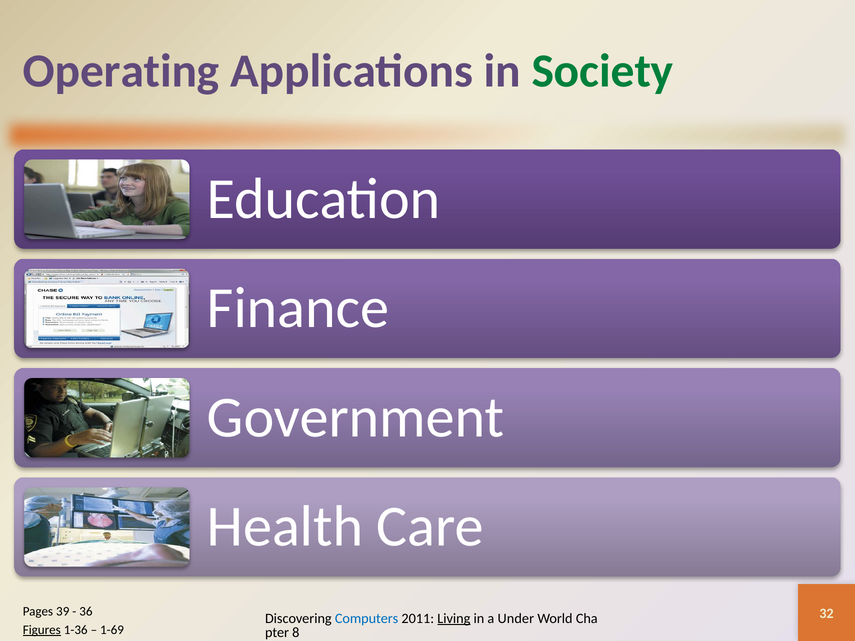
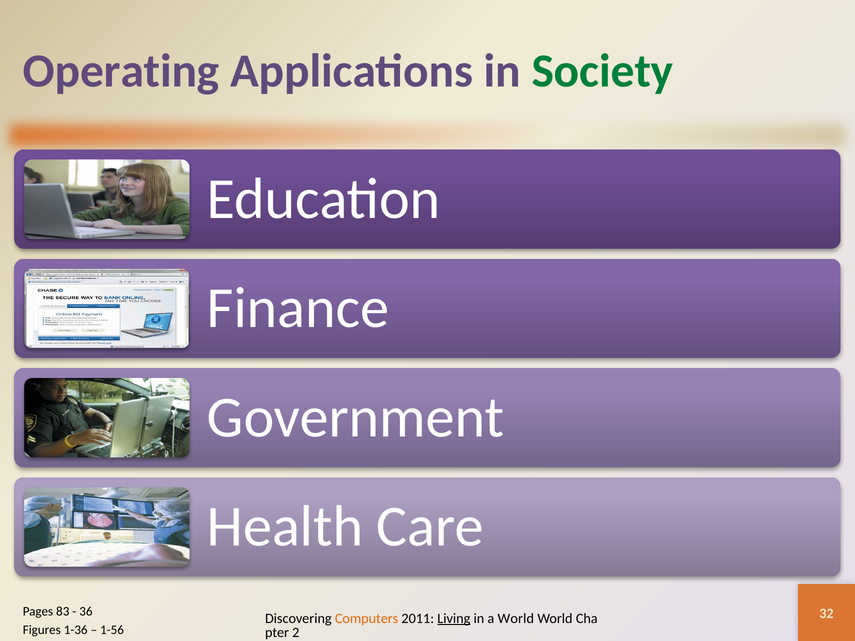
39: 39 -> 83
Computers colour: blue -> orange
a Under: Under -> World
Figures underline: present -> none
1-69: 1-69 -> 1-56
8: 8 -> 2
